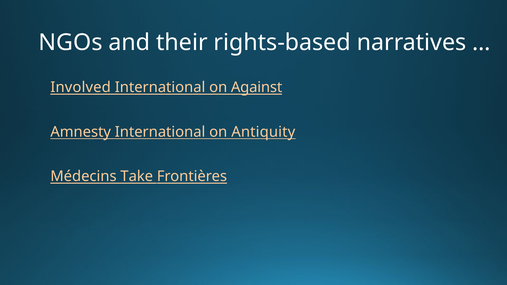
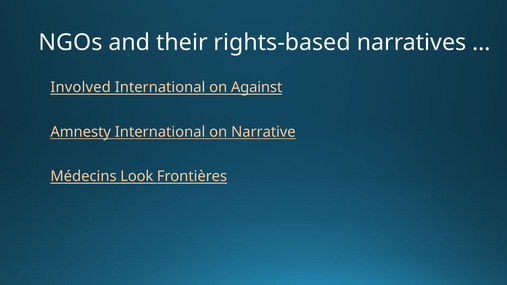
Antiquity: Antiquity -> Narrative
Take: Take -> Look
